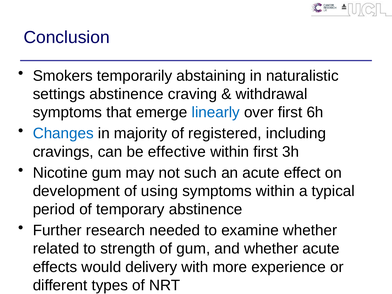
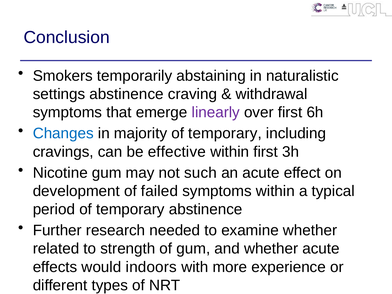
linearly colour: blue -> purple
majority of registered: registered -> temporary
using: using -> failed
delivery: delivery -> indoors
